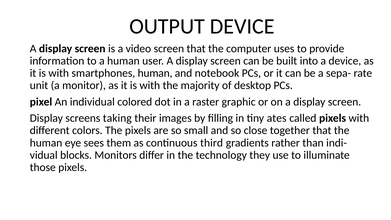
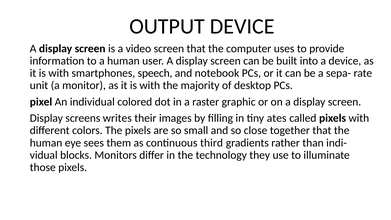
smartphones human: human -> speech
taking: taking -> writes
